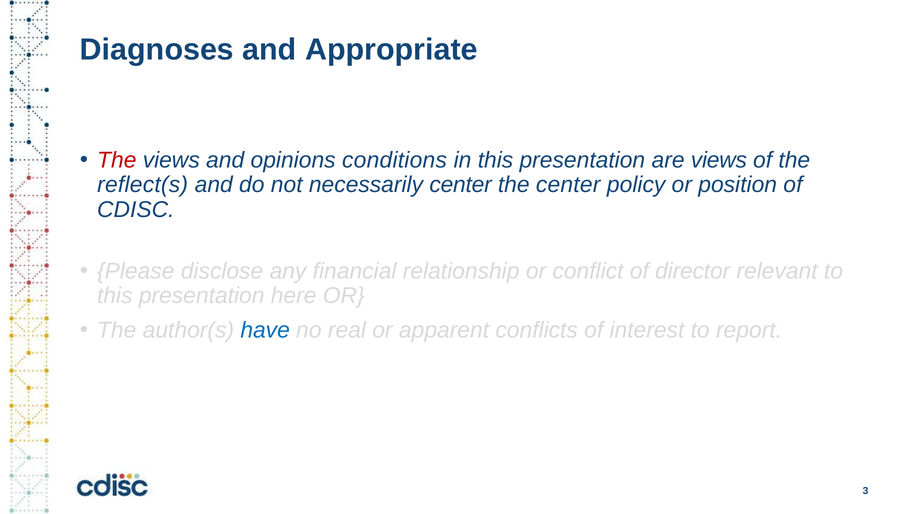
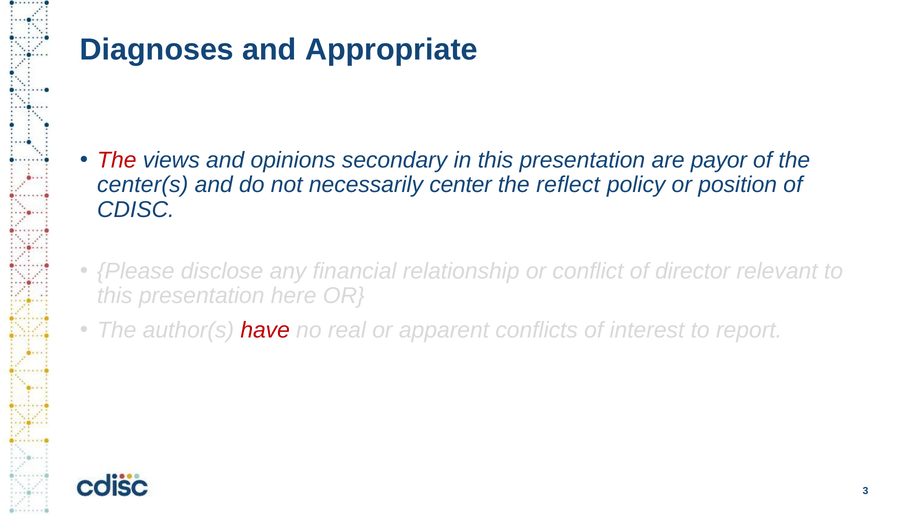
conditions: conditions -> secondary
are views: views -> payor
reflect(s: reflect(s -> center(s
the center: center -> reflect
have colour: blue -> red
